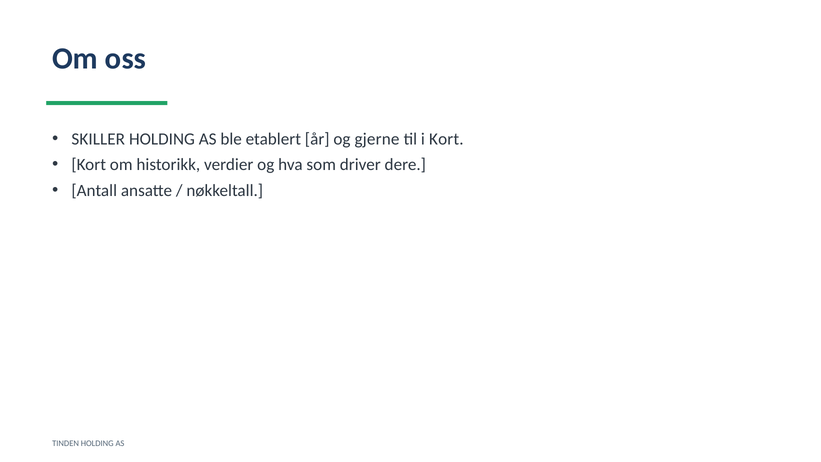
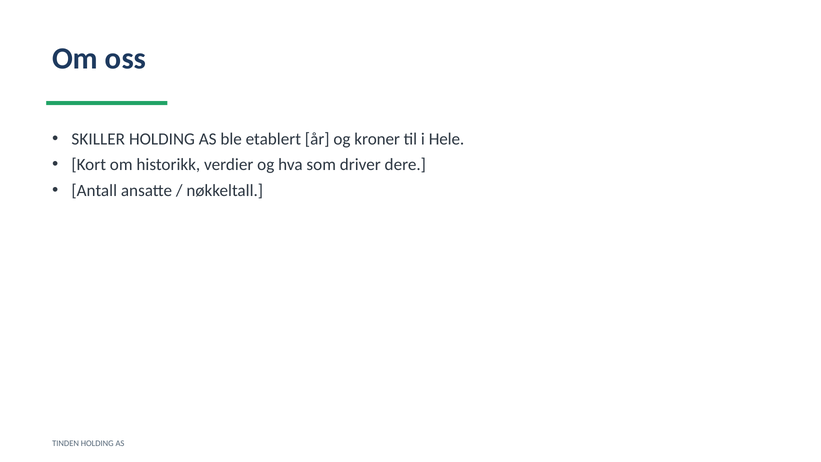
gjerne: gjerne -> kroner
i Kort: Kort -> Hele
